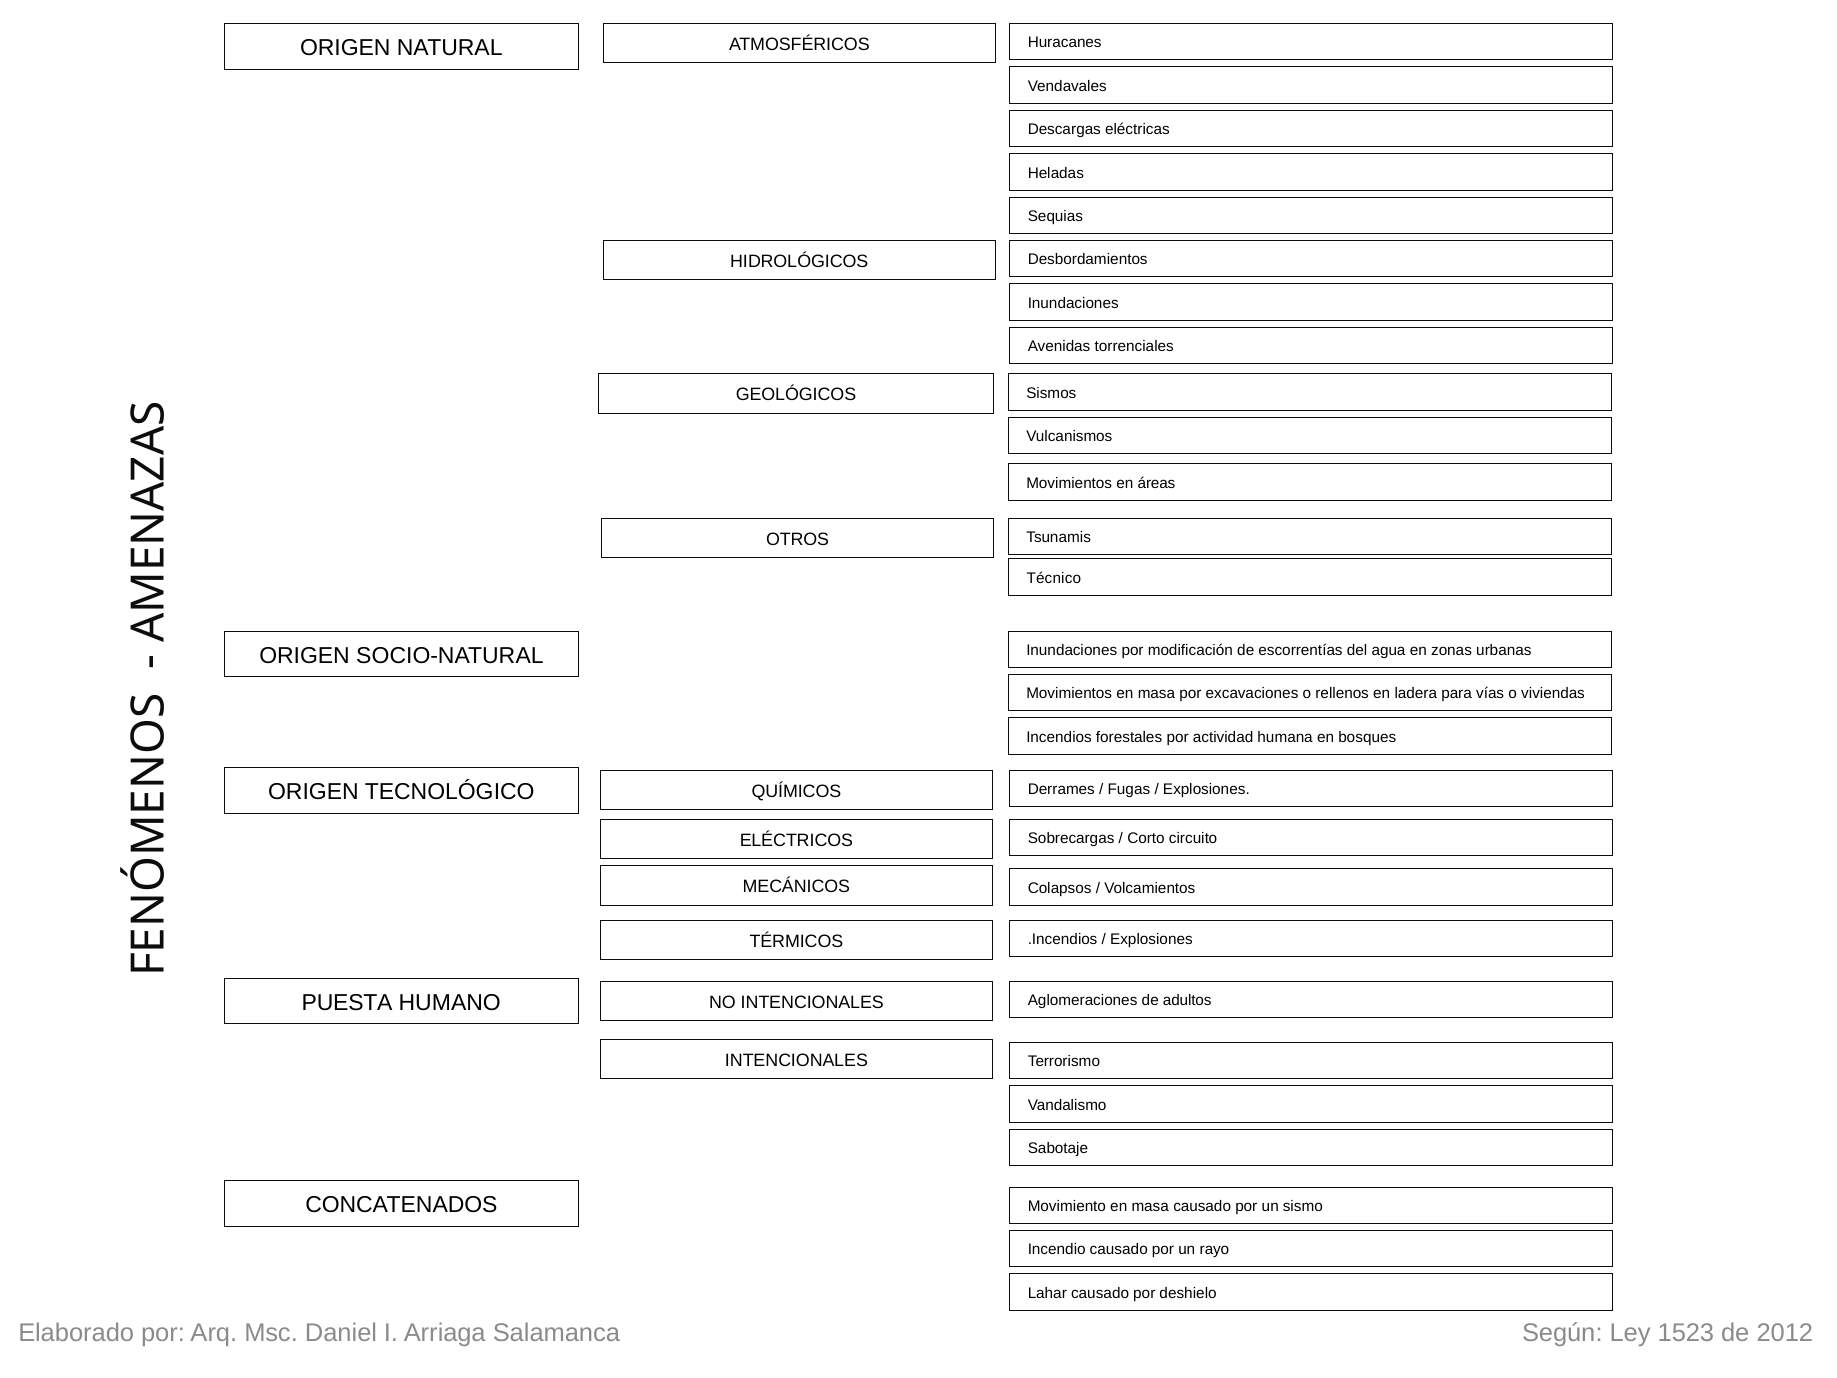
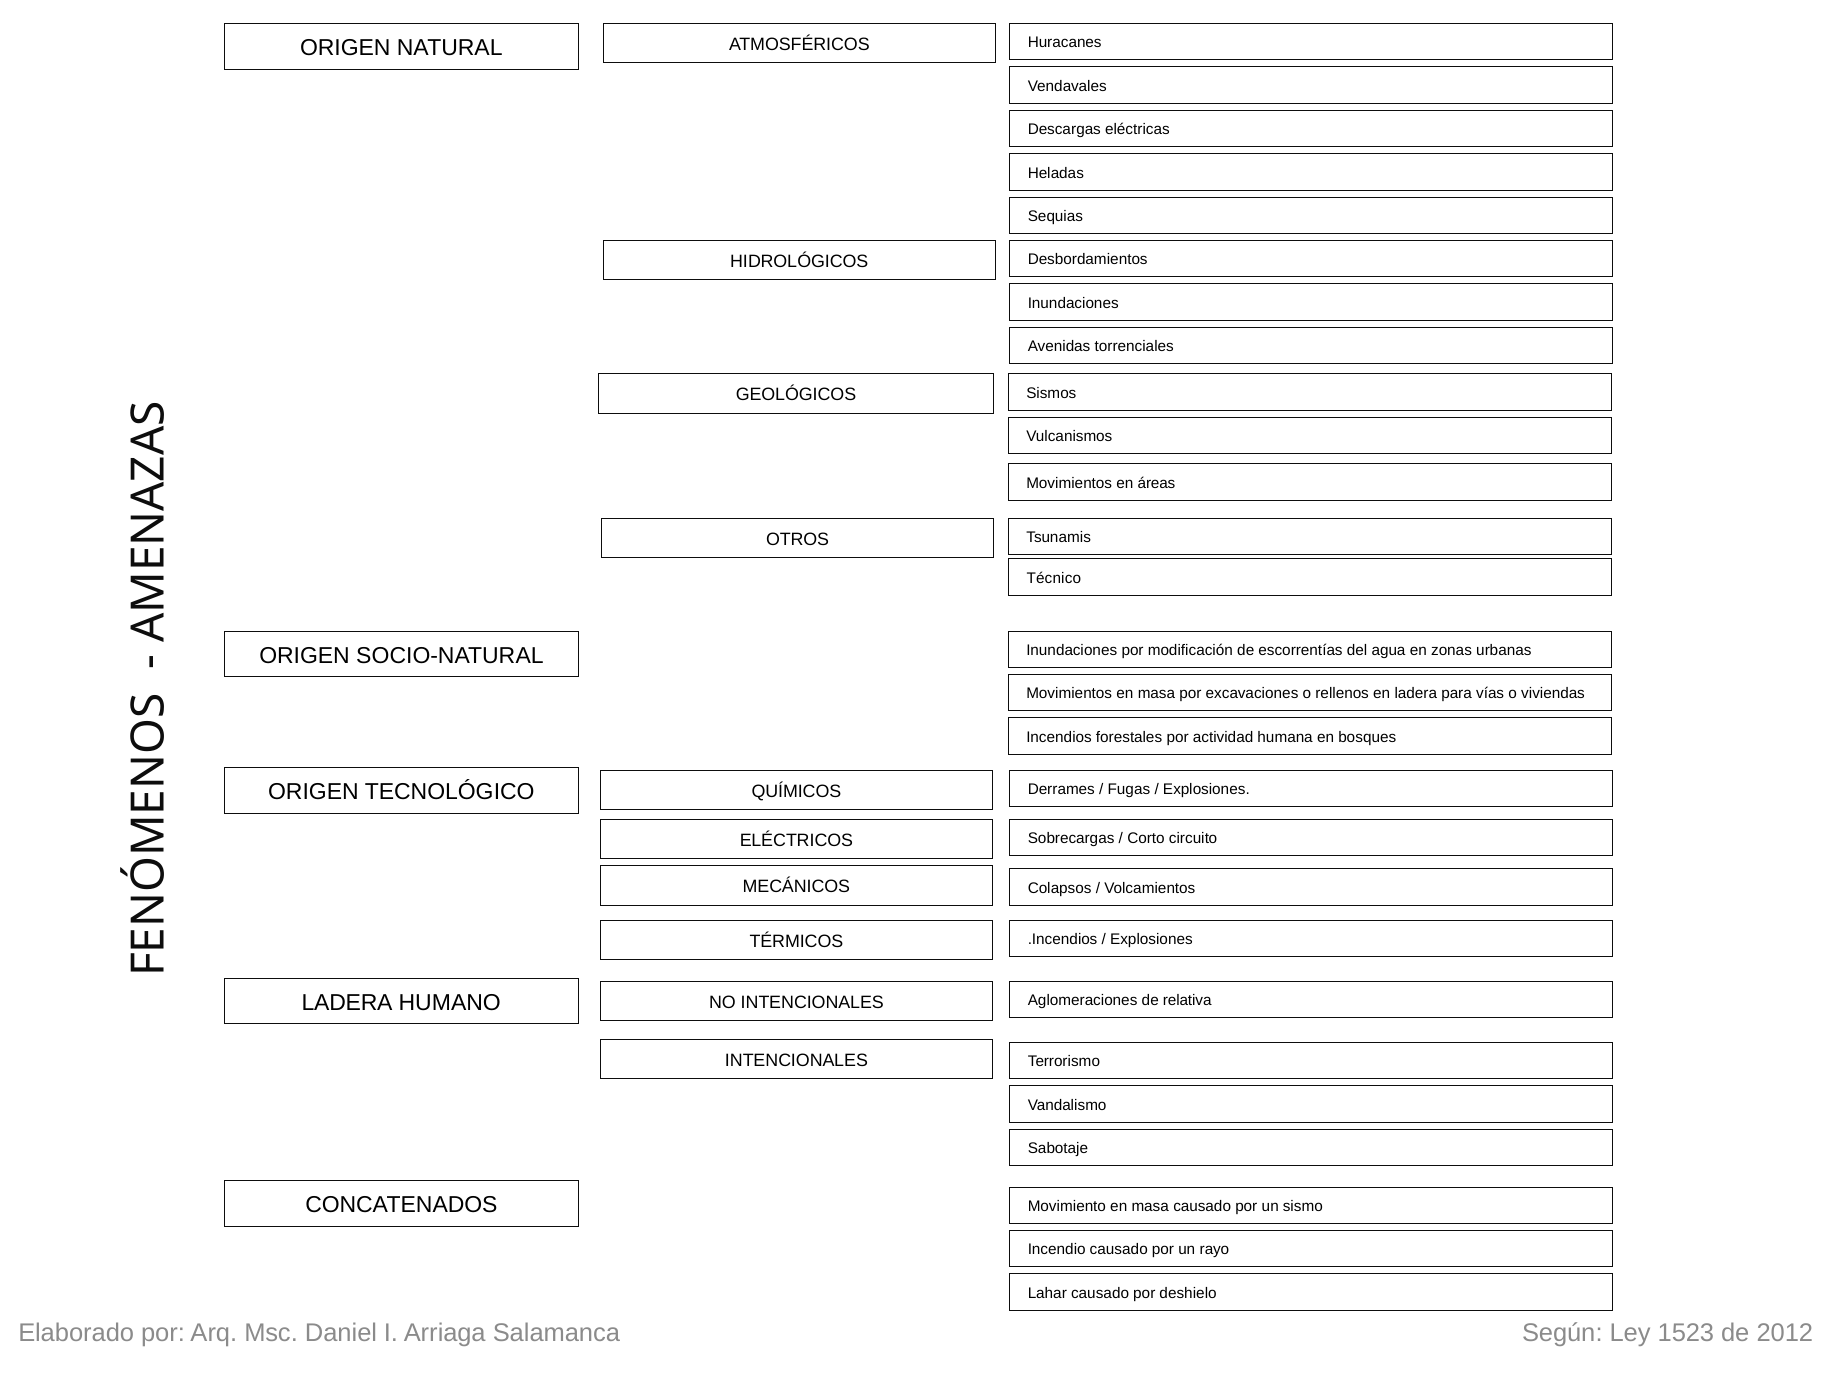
PUESTA at (347, 1003): PUESTA -> LADERA
adultos: adultos -> relativa
